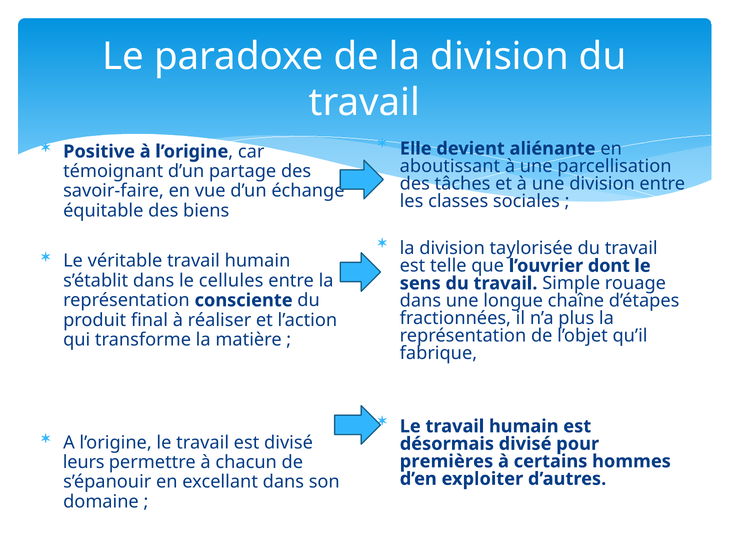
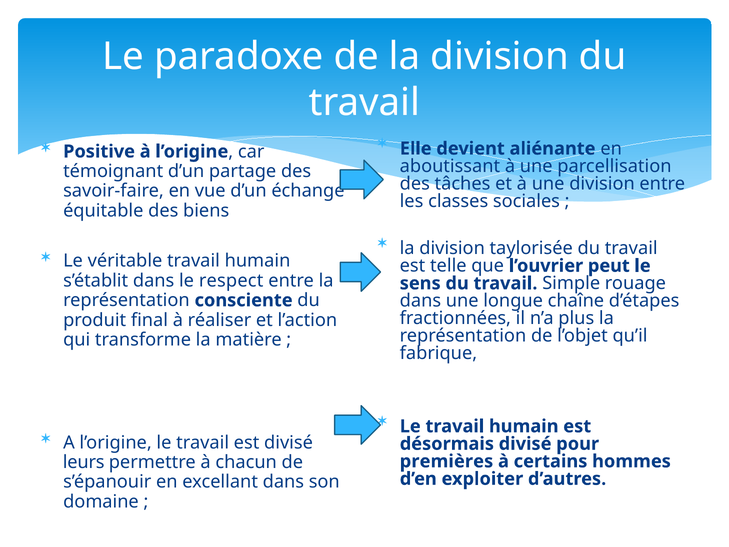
dont: dont -> peut
cellules: cellules -> respect
